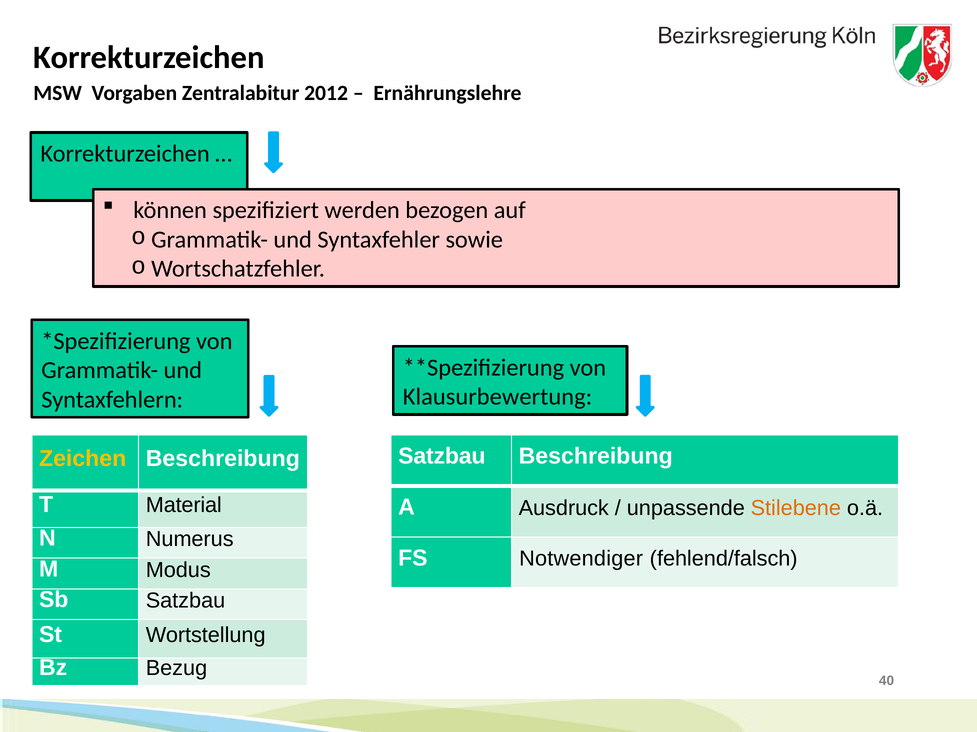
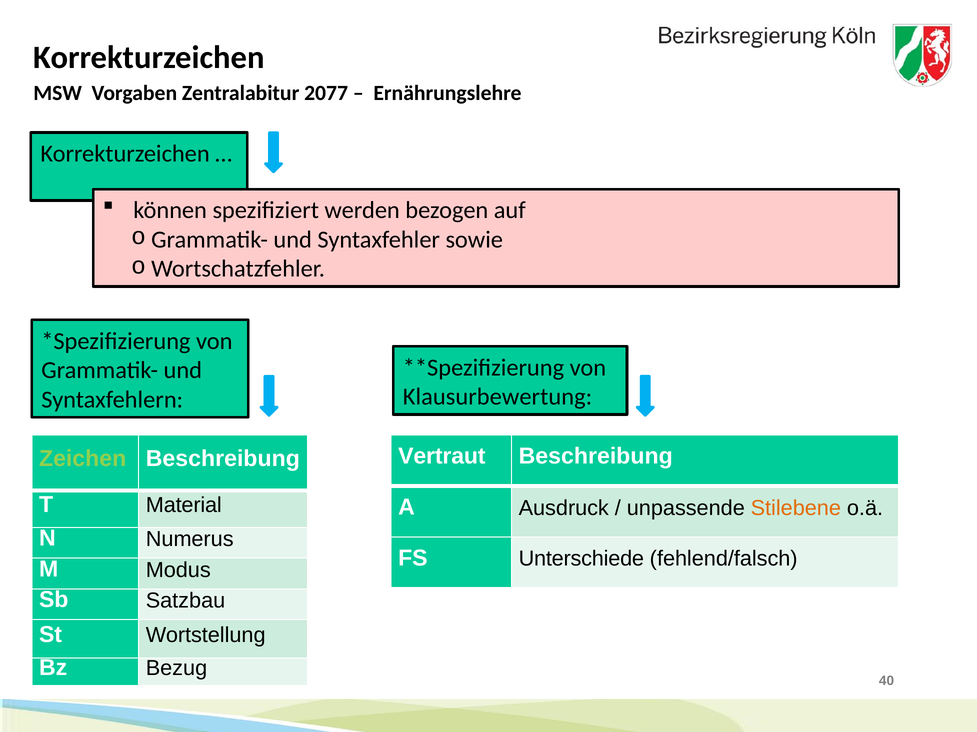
2012: 2012 -> 2077
Satzbau at (442, 457): Satzbau -> Vertraut
Zeichen colour: yellow -> light green
Notwendiger: Notwendiger -> Unterschiede
